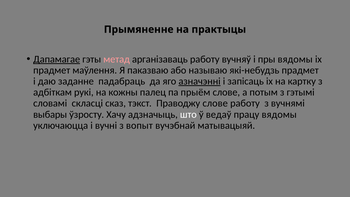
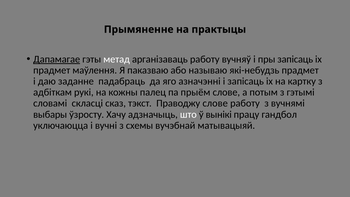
метад colour: pink -> white
пры вядомы: вядомы -> запісаць
азначэнні underline: present -> none
ведаў: ведаў -> вынікі
працу вядомы: вядомы -> гандбол
вопыт: вопыт -> схемы
